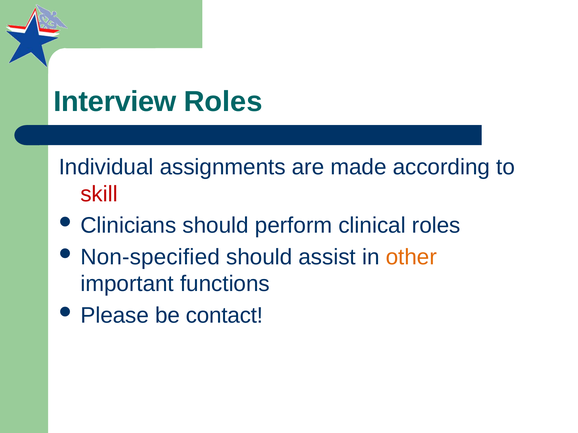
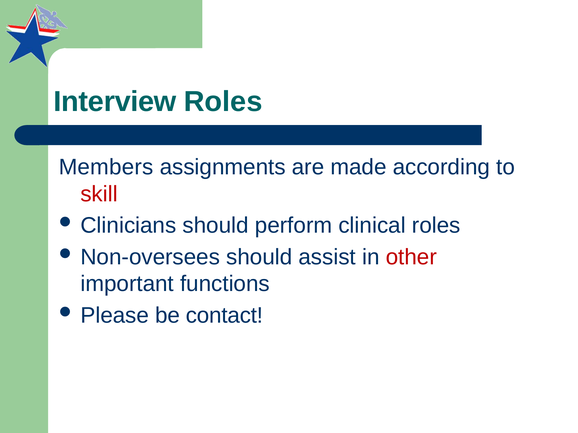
Individual: Individual -> Members
Non-specified: Non-specified -> Non-oversees
other colour: orange -> red
